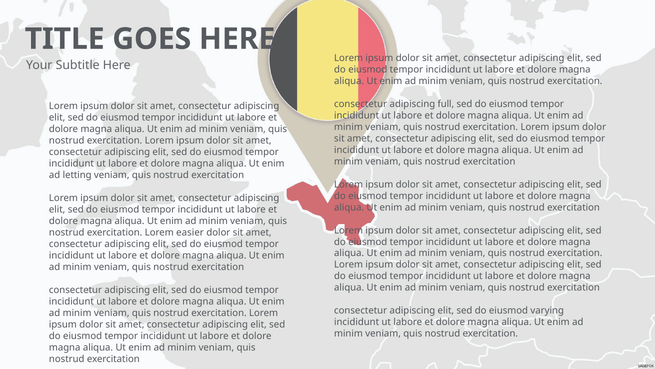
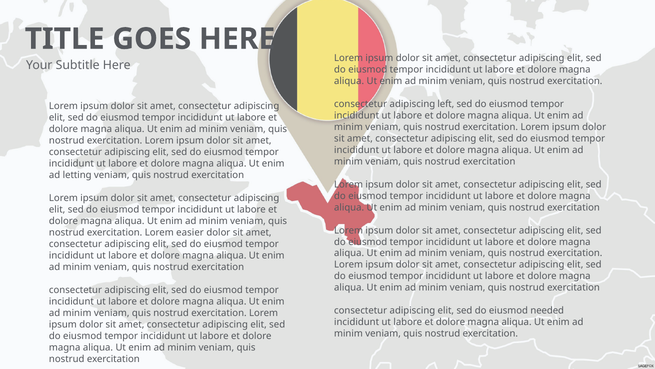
full: full -> left
varying: varying -> needed
